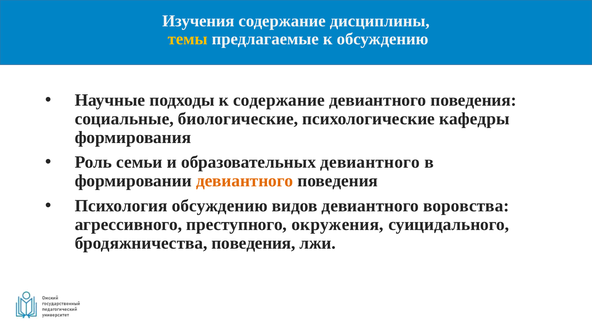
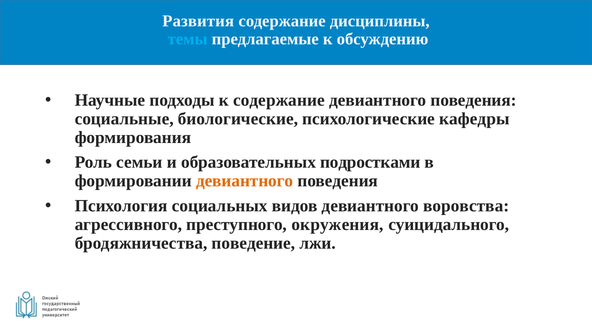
Изучения: Изучения -> Развития
темы colour: yellow -> light blue
образовательных девиантного: девиантного -> подростками
Психология обсуждению: обсуждению -> социальных
бродяжничества поведения: поведения -> поведение
